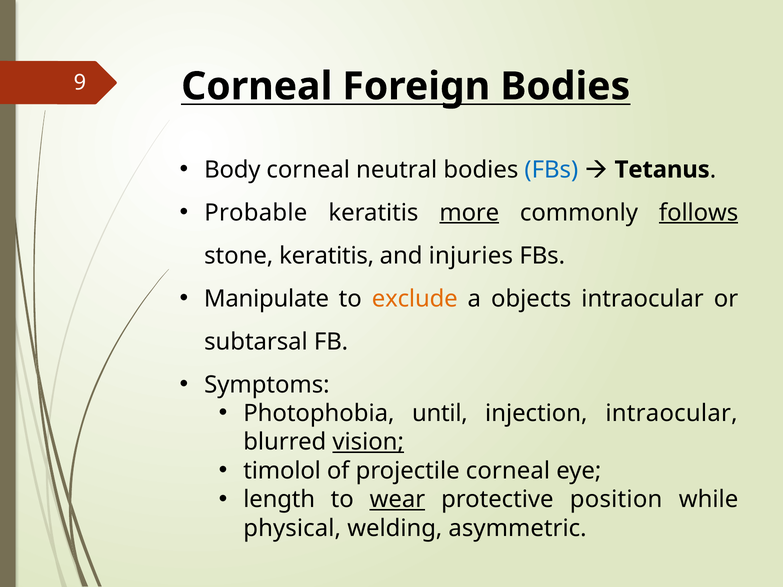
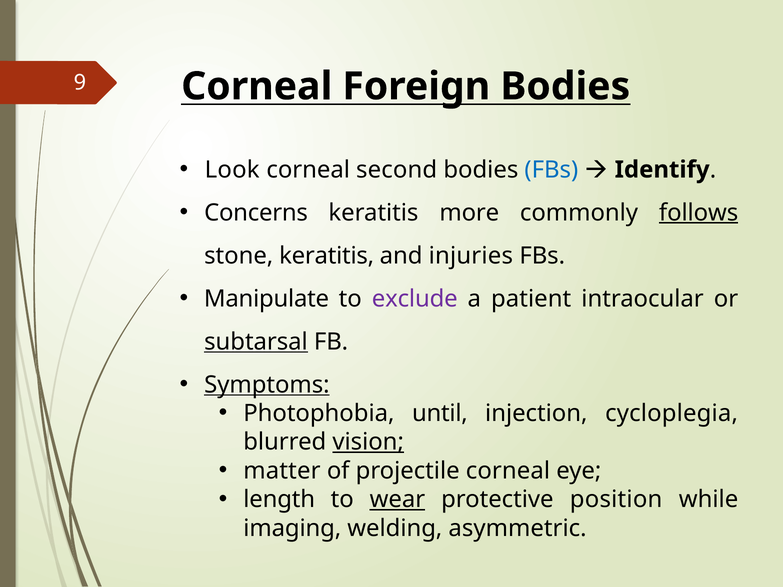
Body: Body -> Look
neutral: neutral -> second
Tetanus: Tetanus -> Identify
Probable: Probable -> Concerns
more underline: present -> none
exclude colour: orange -> purple
objects: objects -> patient
subtarsal underline: none -> present
Symptoms underline: none -> present
injection intraocular: intraocular -> cycloplegia
timolol: timolol -> matter
physical: physical -> imaging
